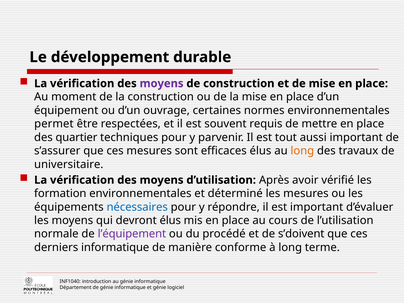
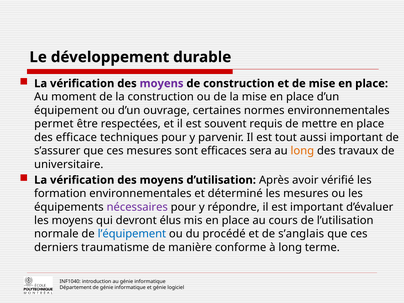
quartier: quartier -> efficace
efficaces élus: élus -> sera
nécessaires colour: blue -> purple
l’équipement colour: purple -> blue
s’doivent: s’doivent -> s’anglais
derniers informatique: informatique -> traumatisme
